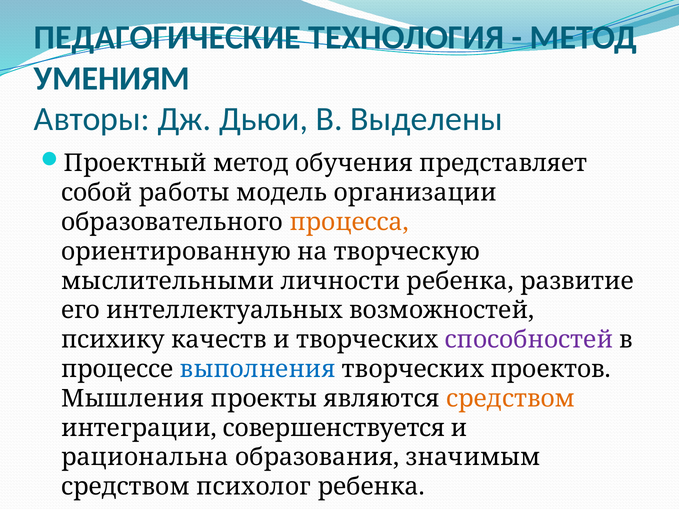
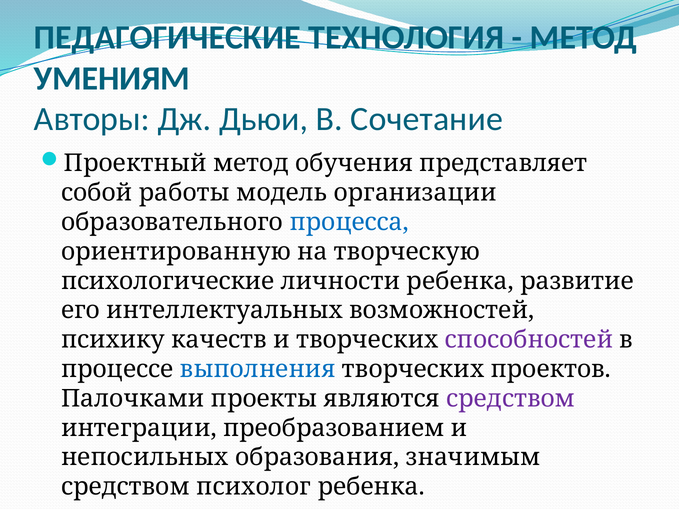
Выделены: Выделены -> Сочетание
процесса colour: orange -> blue
мыслительными: мыслительными -> психологические
Мышления: Мышления -> Палочками
средством at (511, 399) colour: orange -> purple
совершенствуется: совершенствуется -> преобразованием
рациональна: рациональна -> непосильных
